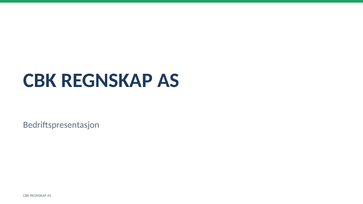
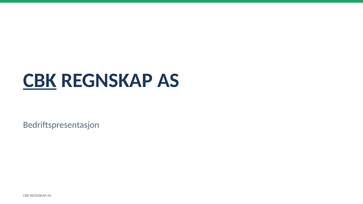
CBK at (40, 81) underline: none -> present
